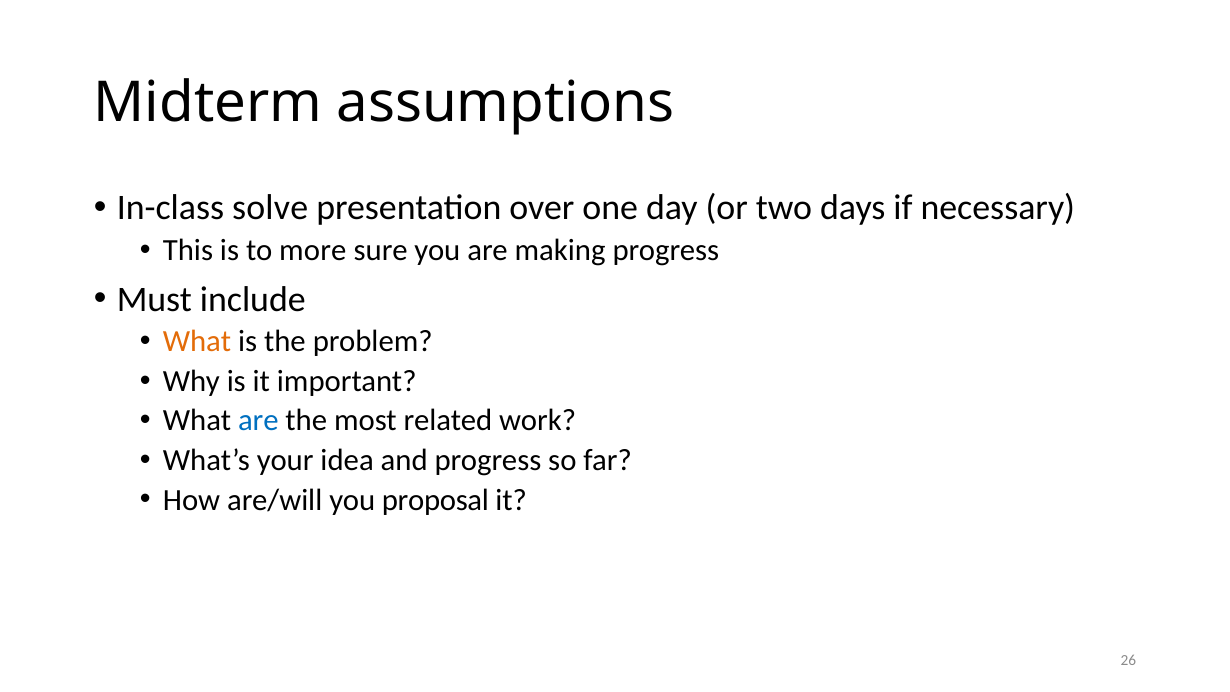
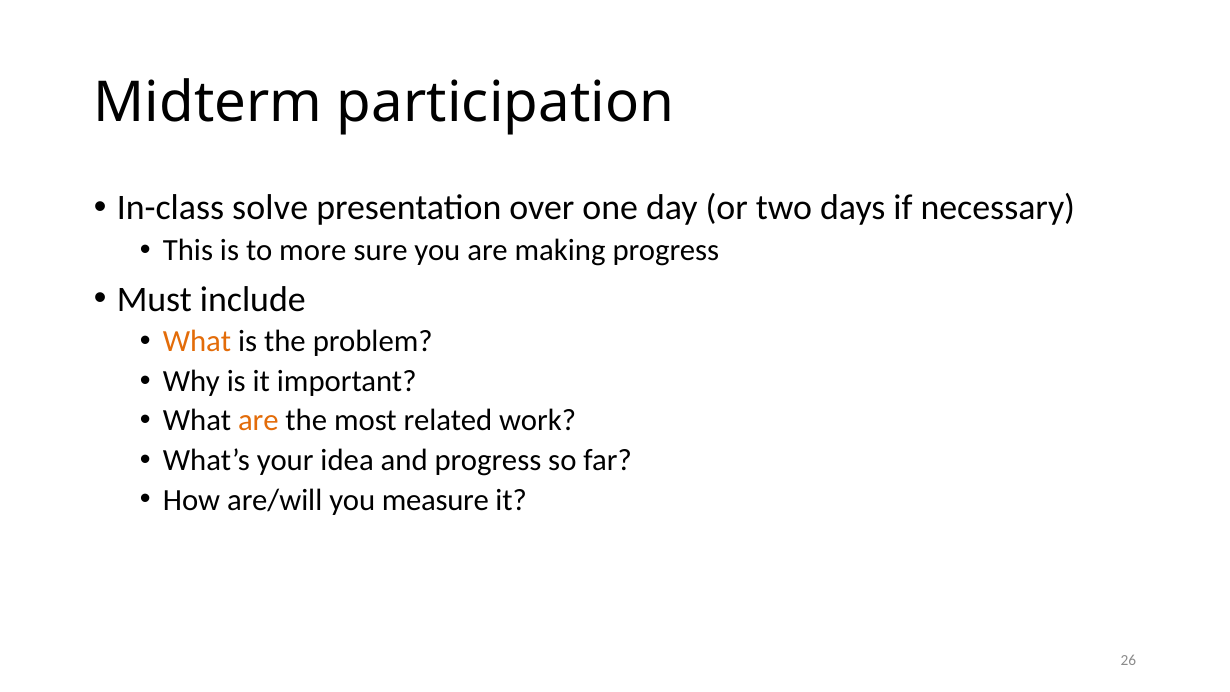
assumptions: assumptions -> participation
are at (258, 421) colour: blue -> orange
proposal: proposal -> measure
